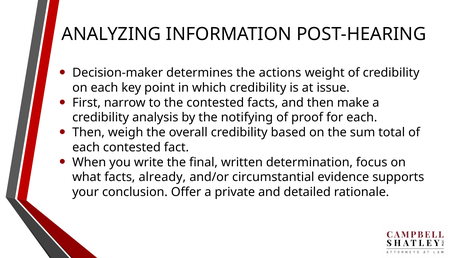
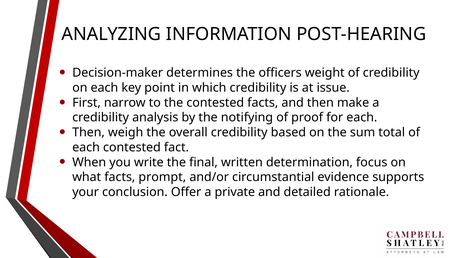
actions: actions -> officers
already: already -> prompt
